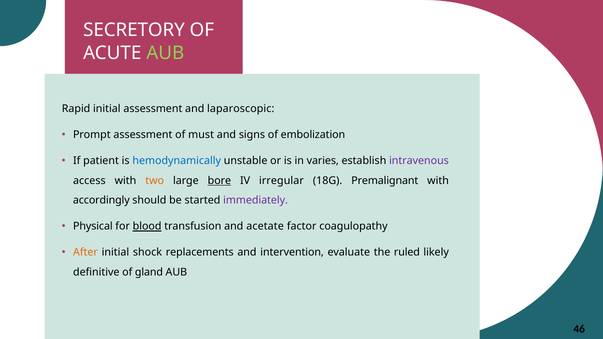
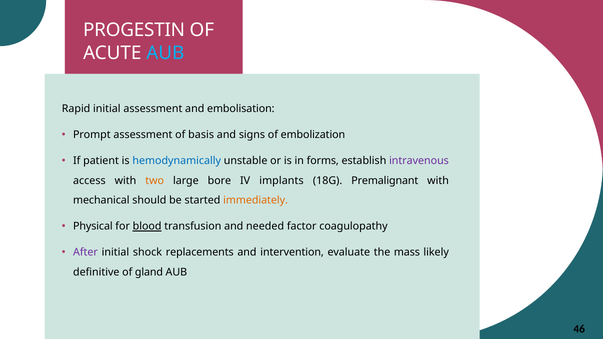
SECRETORY: SECRETORY -> PROGESTIN
AUB at (165, 53) colour: light green -> light blue
laparoscopic: laparoscopic -> embolisation
must: must -> basis
varies: varies -> forms
bore underline: present -> none
irregular: irregular -> implants
accordingly: accordingly -> mechanical
immediately colour: purple -> orange
acetate: acetate -> needed
After colour: orange -> purple
ruled: ruled -> mass
